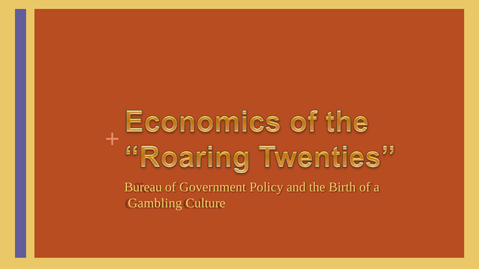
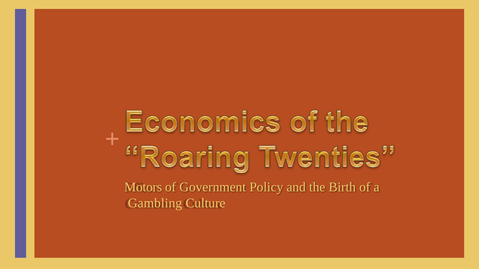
Bureau: Bureau -> Motors
